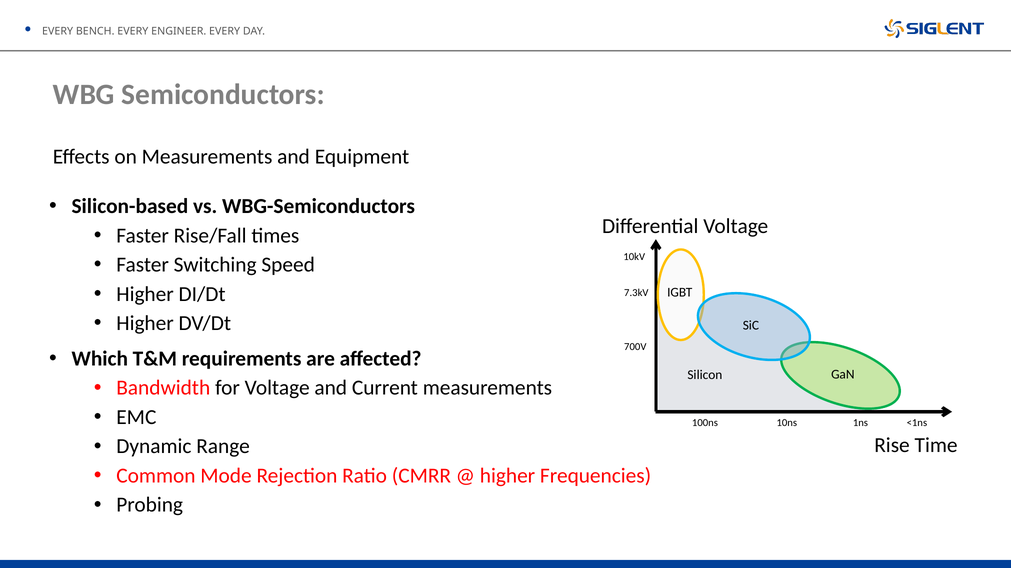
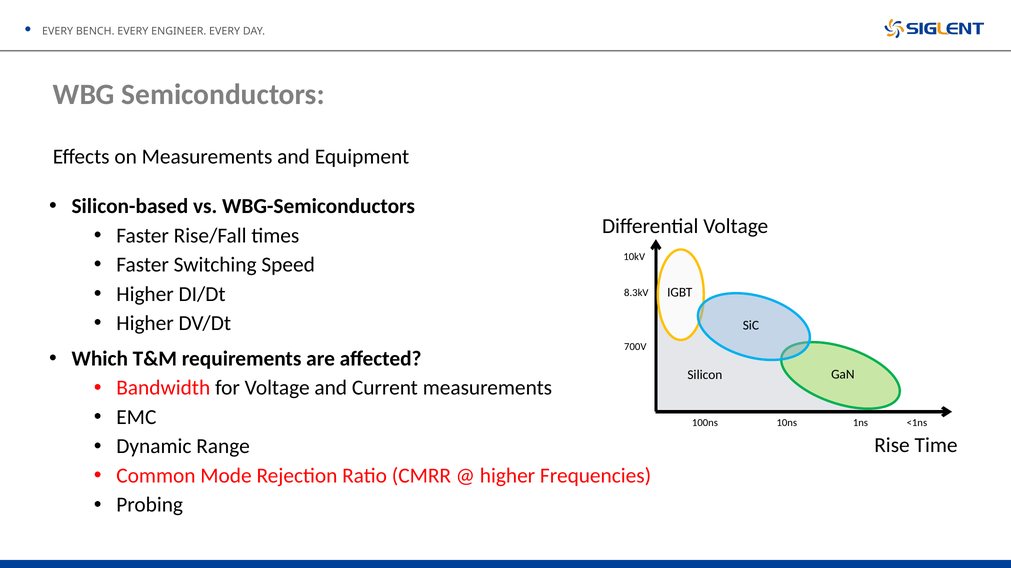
7.3kV: 7.3kV -> 8.3kV
